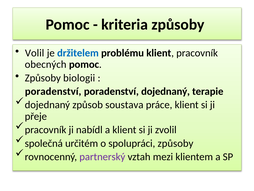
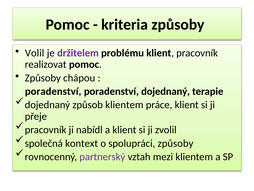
držitelem colour: blue -> purple
obecných: obecných -> realizovat
biologii: biologii -> chápou
způsob soustava: soustava -> klientem
určitém: určitém -> kontext
